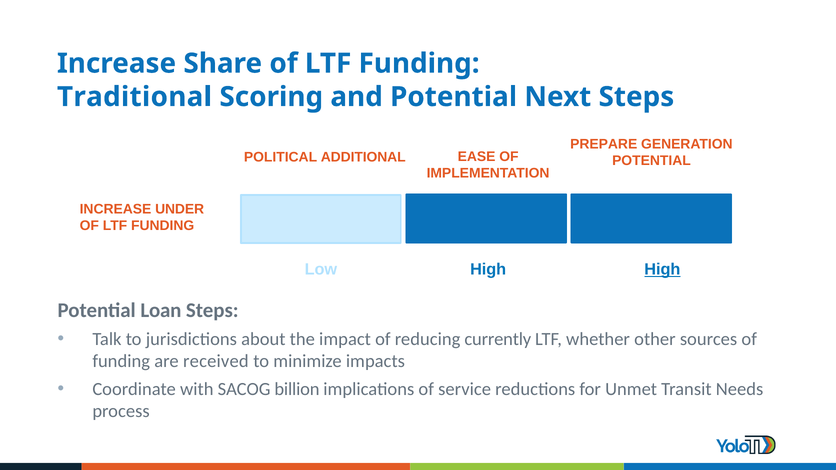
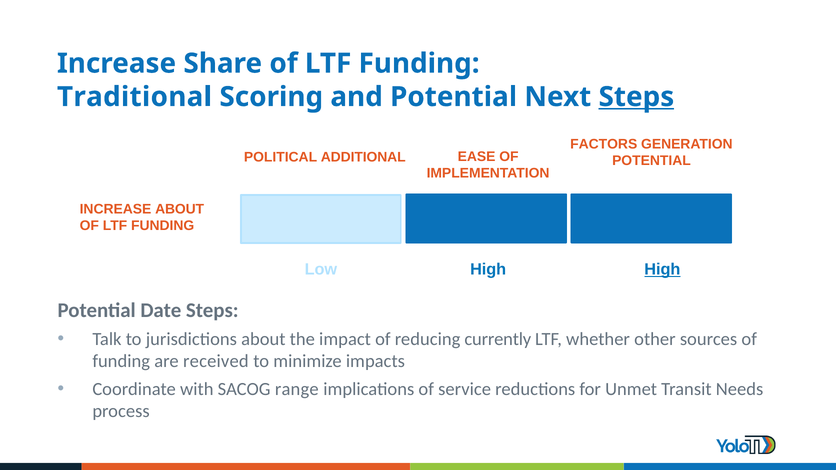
Steps at (636, 97) underline: none -> present
PREPARE: PREPARE -> FACTORS
INCREASE UNDER: UNDER -> ABOUT
Loan: Loan -> Date
billion: billion -> range
